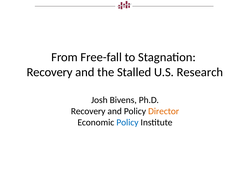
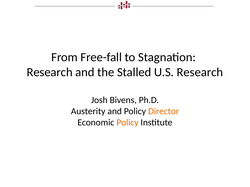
Recovery at (50, 72): Recovery -> Research
Recovery at (88, 111): Recovery -> Austerity
Policy at (127, 123) colour: blue -> orange
